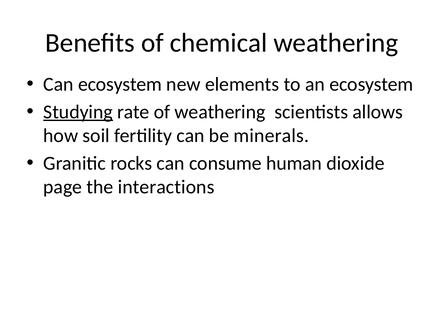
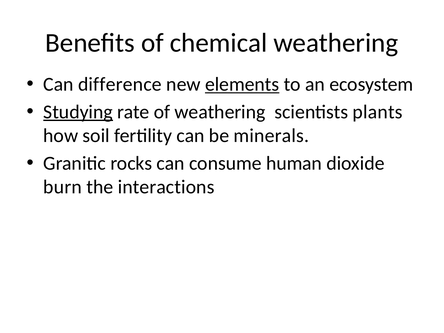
Can ecosystem: ecosystem -> difference
elements underline: none -> present
allows: allows -> plants
page: page -> burn
